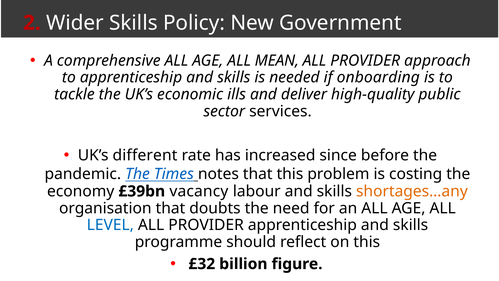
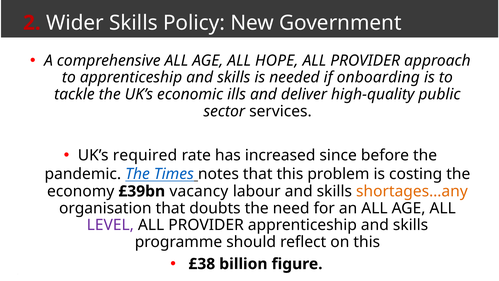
MEAN: MEAN -> HOPE
different: different -> required
LEVEL colour: blue -> purple
£32: £32 -> £38
